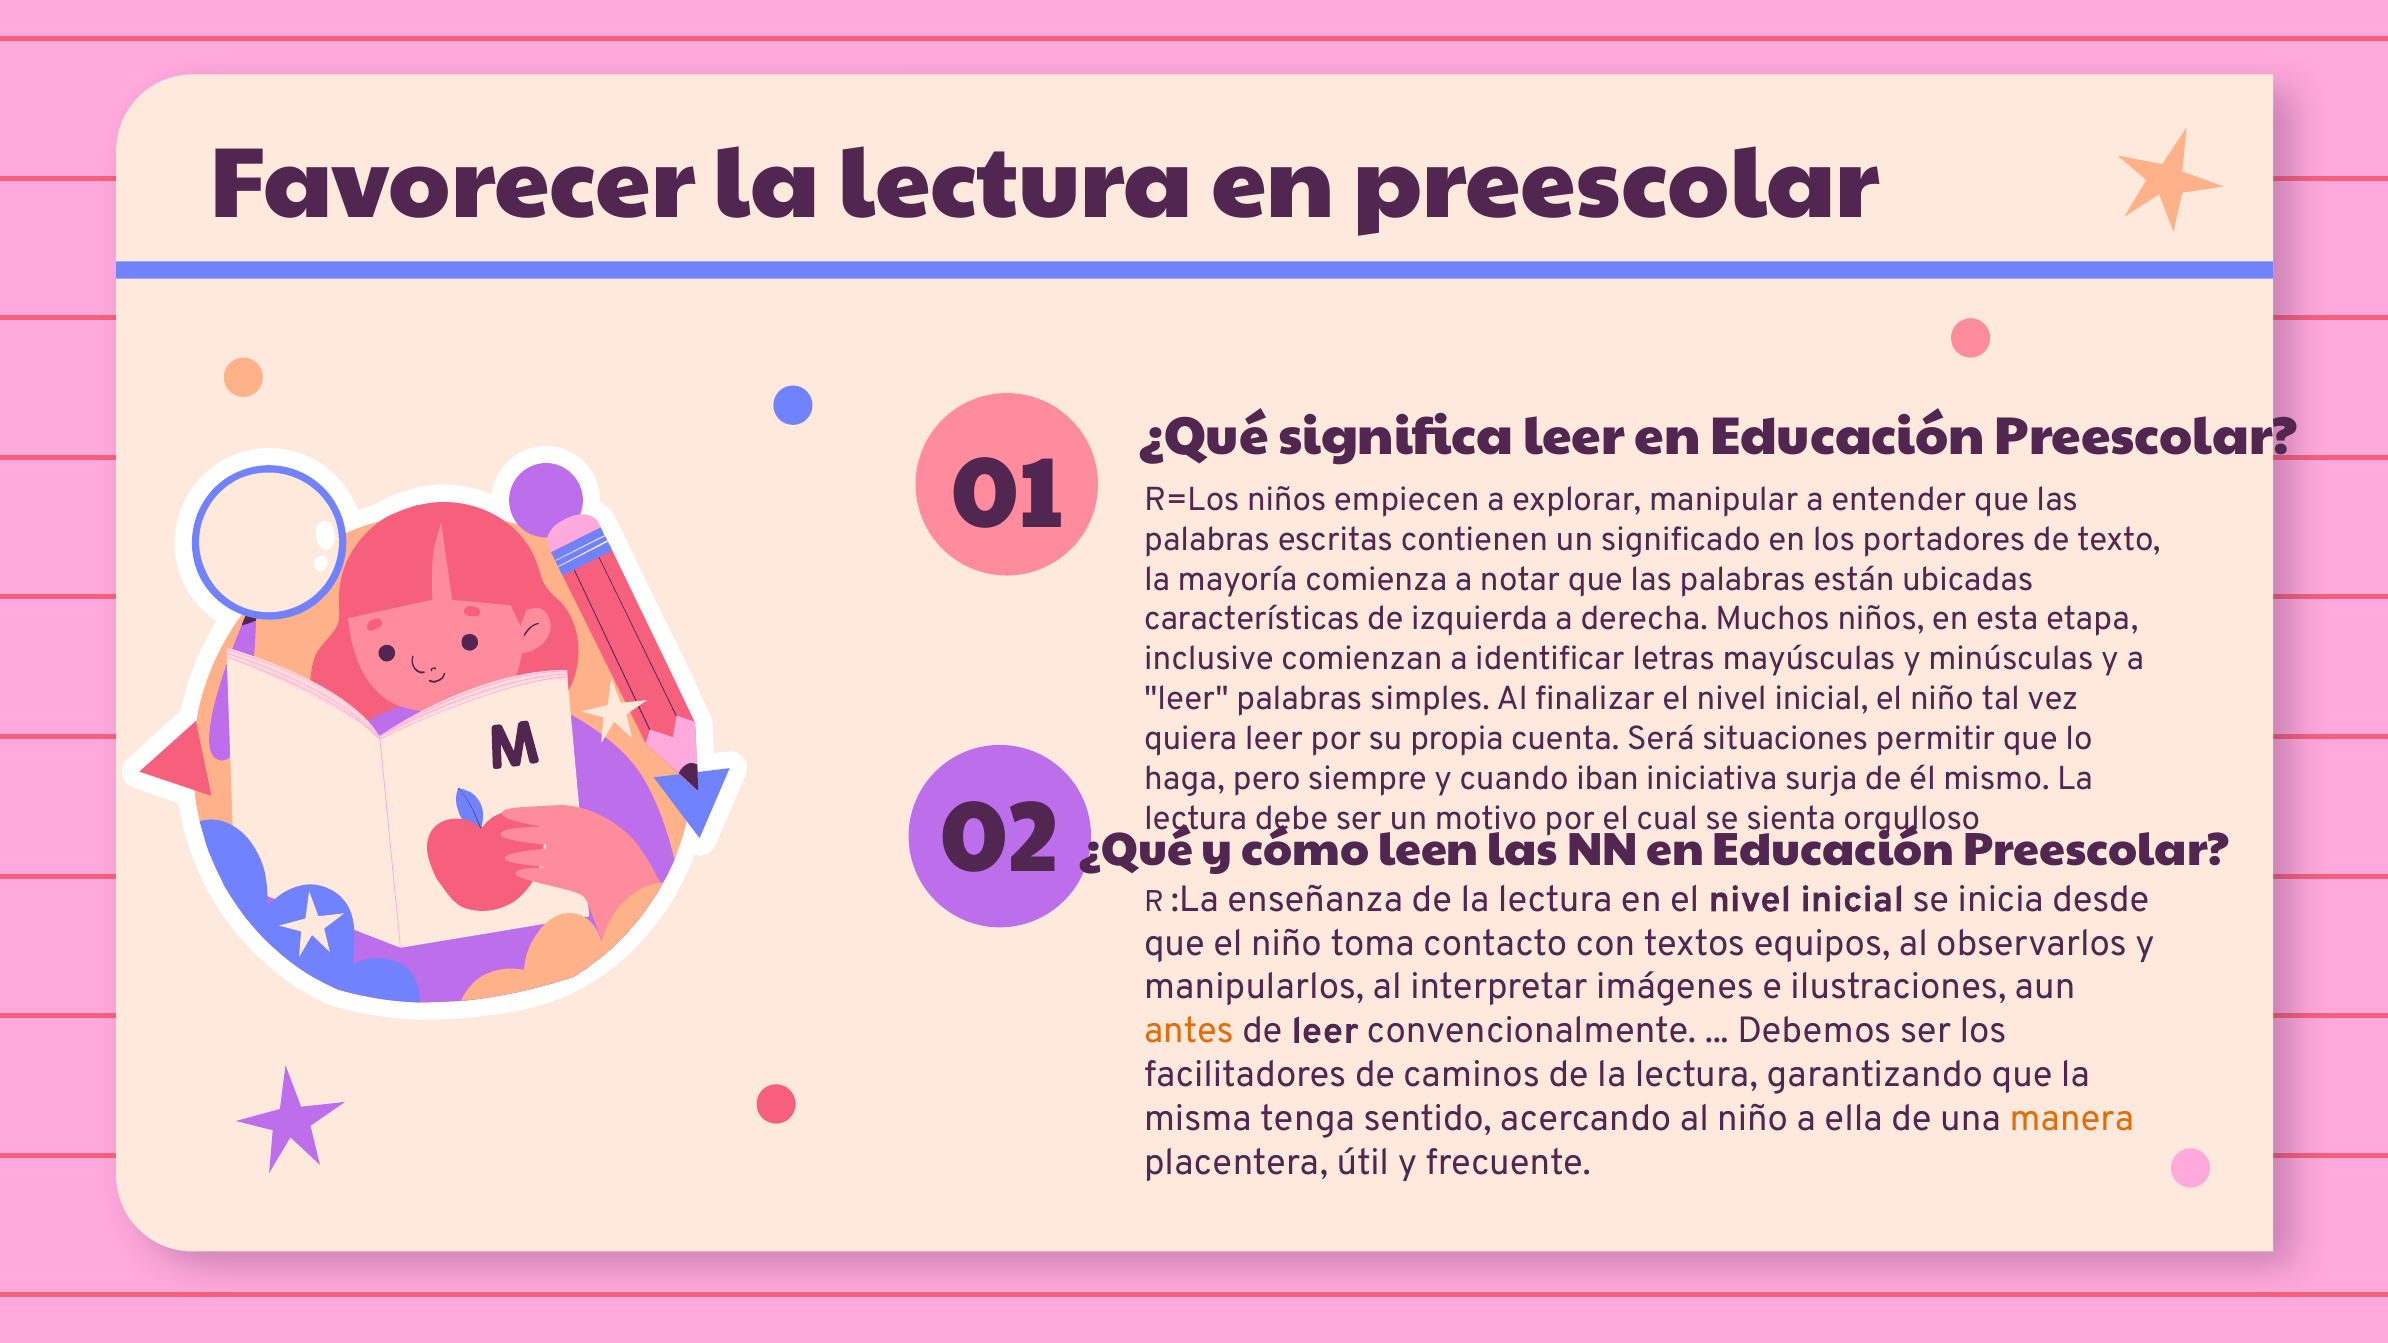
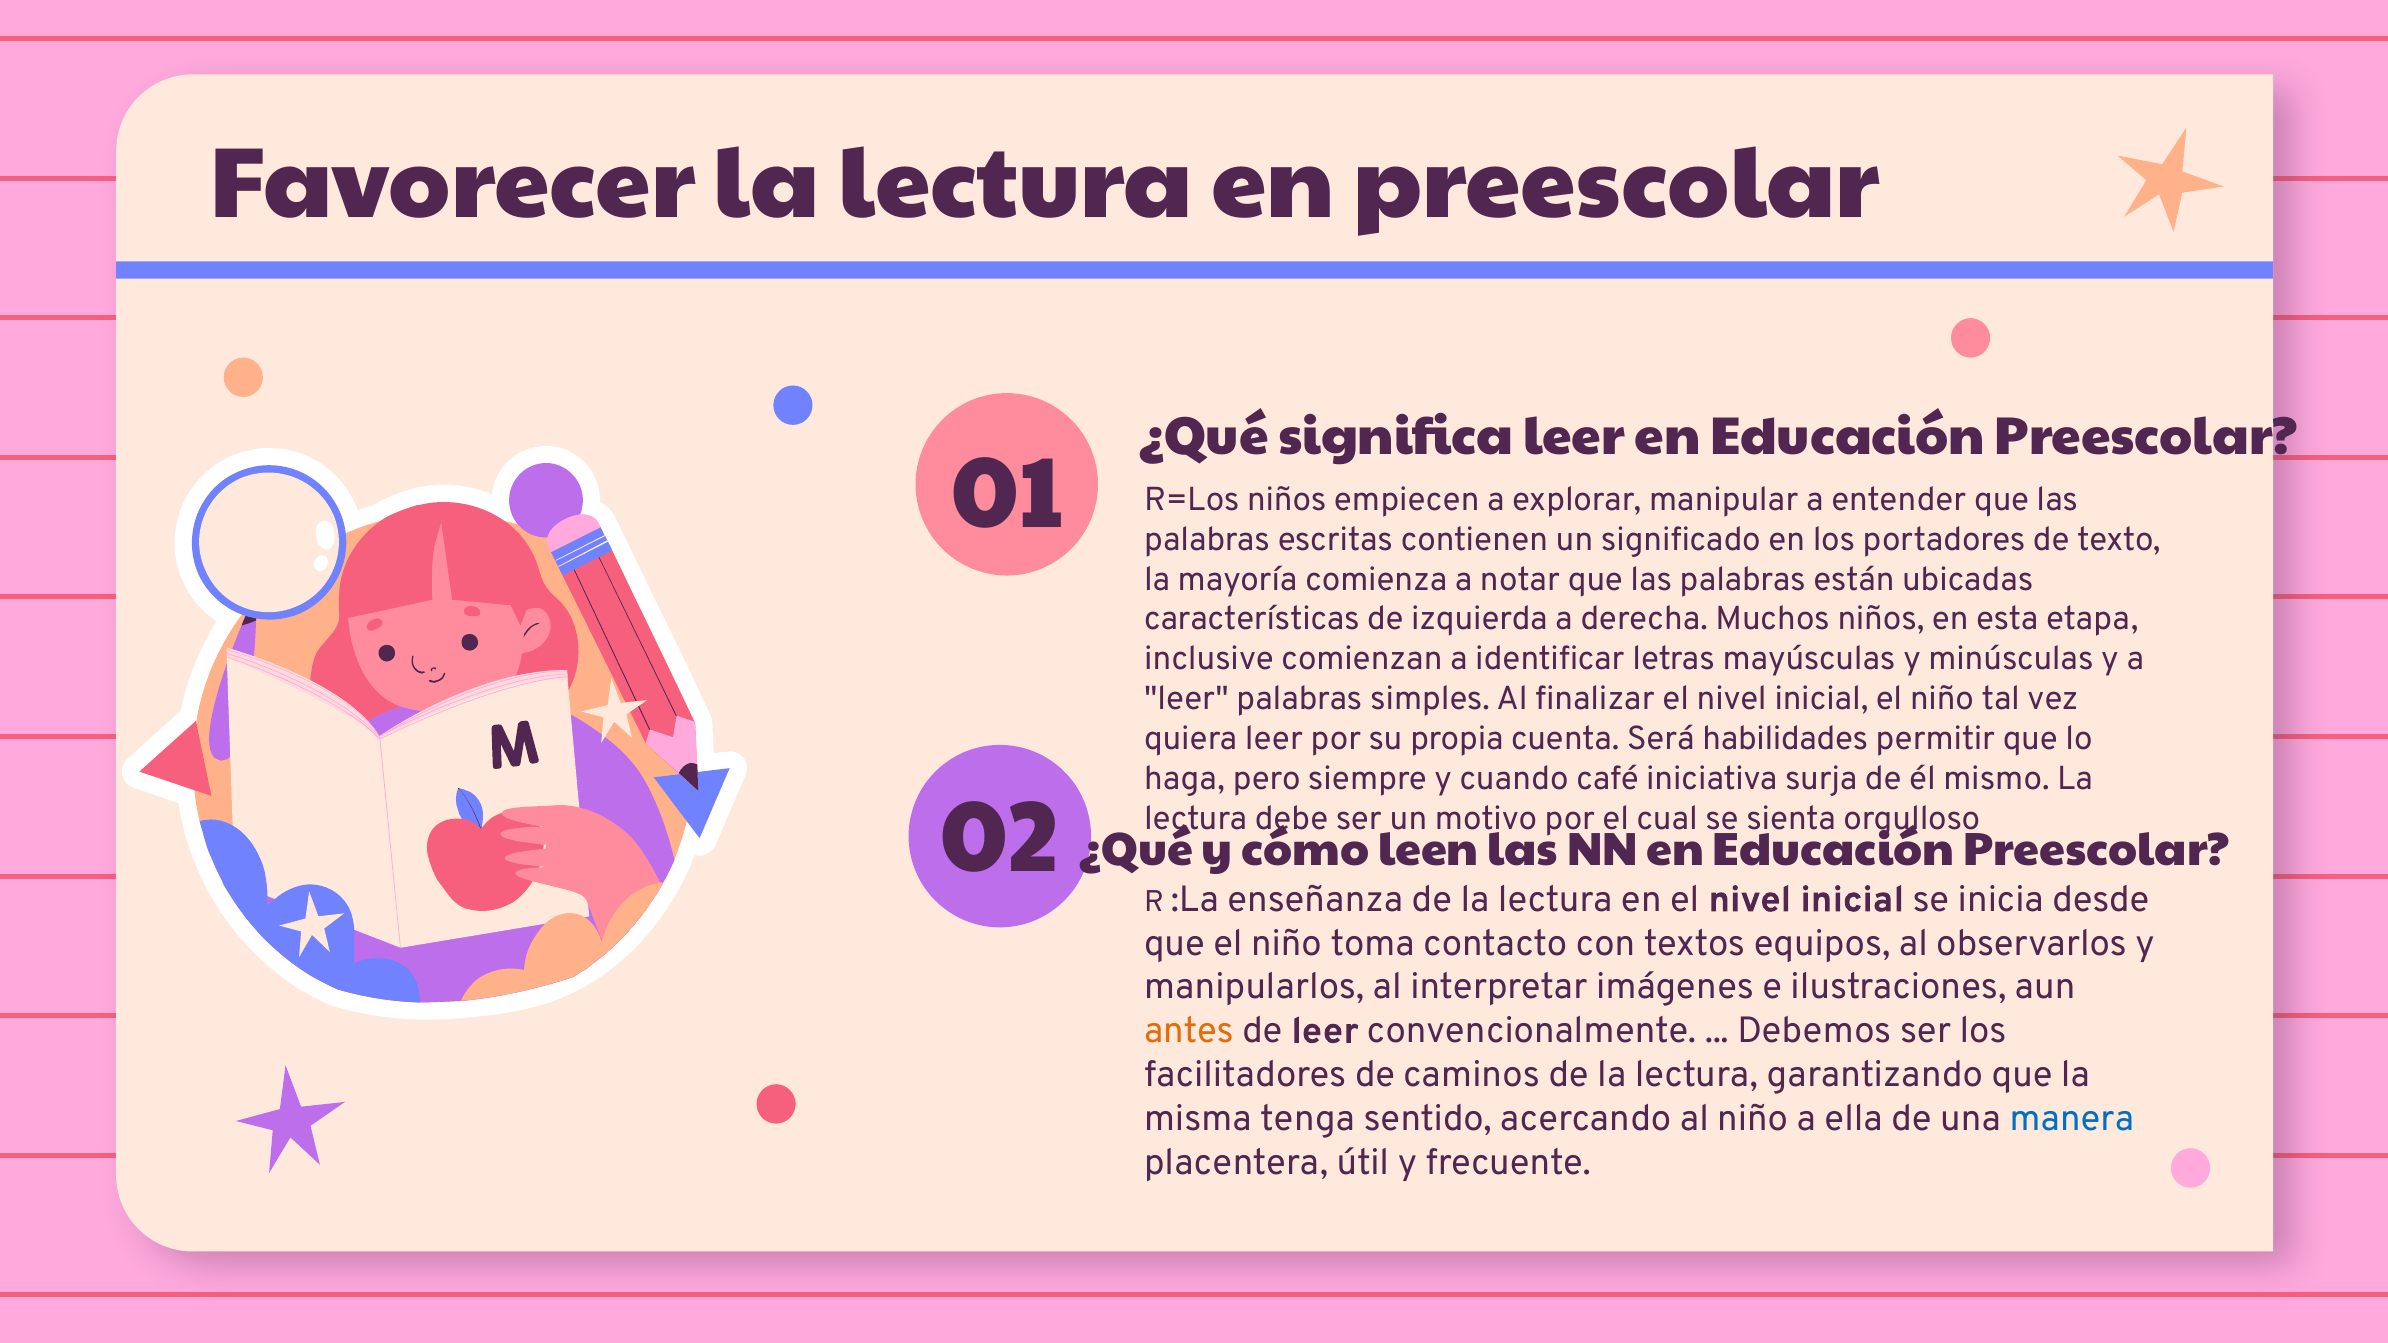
situaciones: situaciones -> habilidades
iban: iban -> café
manera colour: orange -> blue
